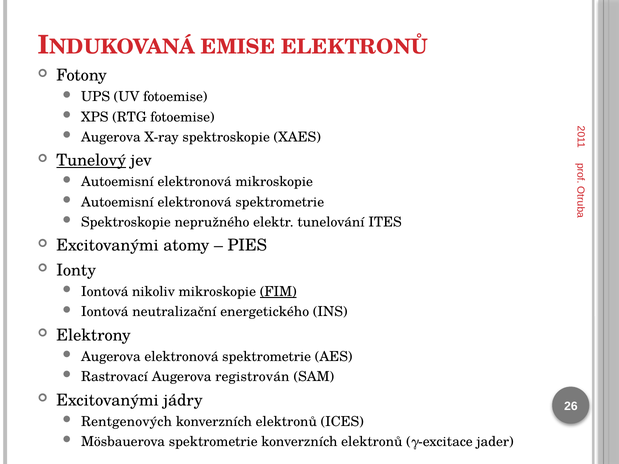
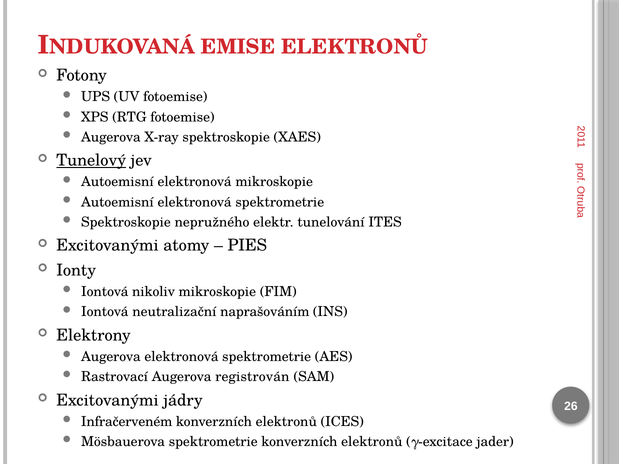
FIM underline: present -> none
energetického: energetického -> naprašováním
Rentgenových: Rentgenových -> Infračerveném
